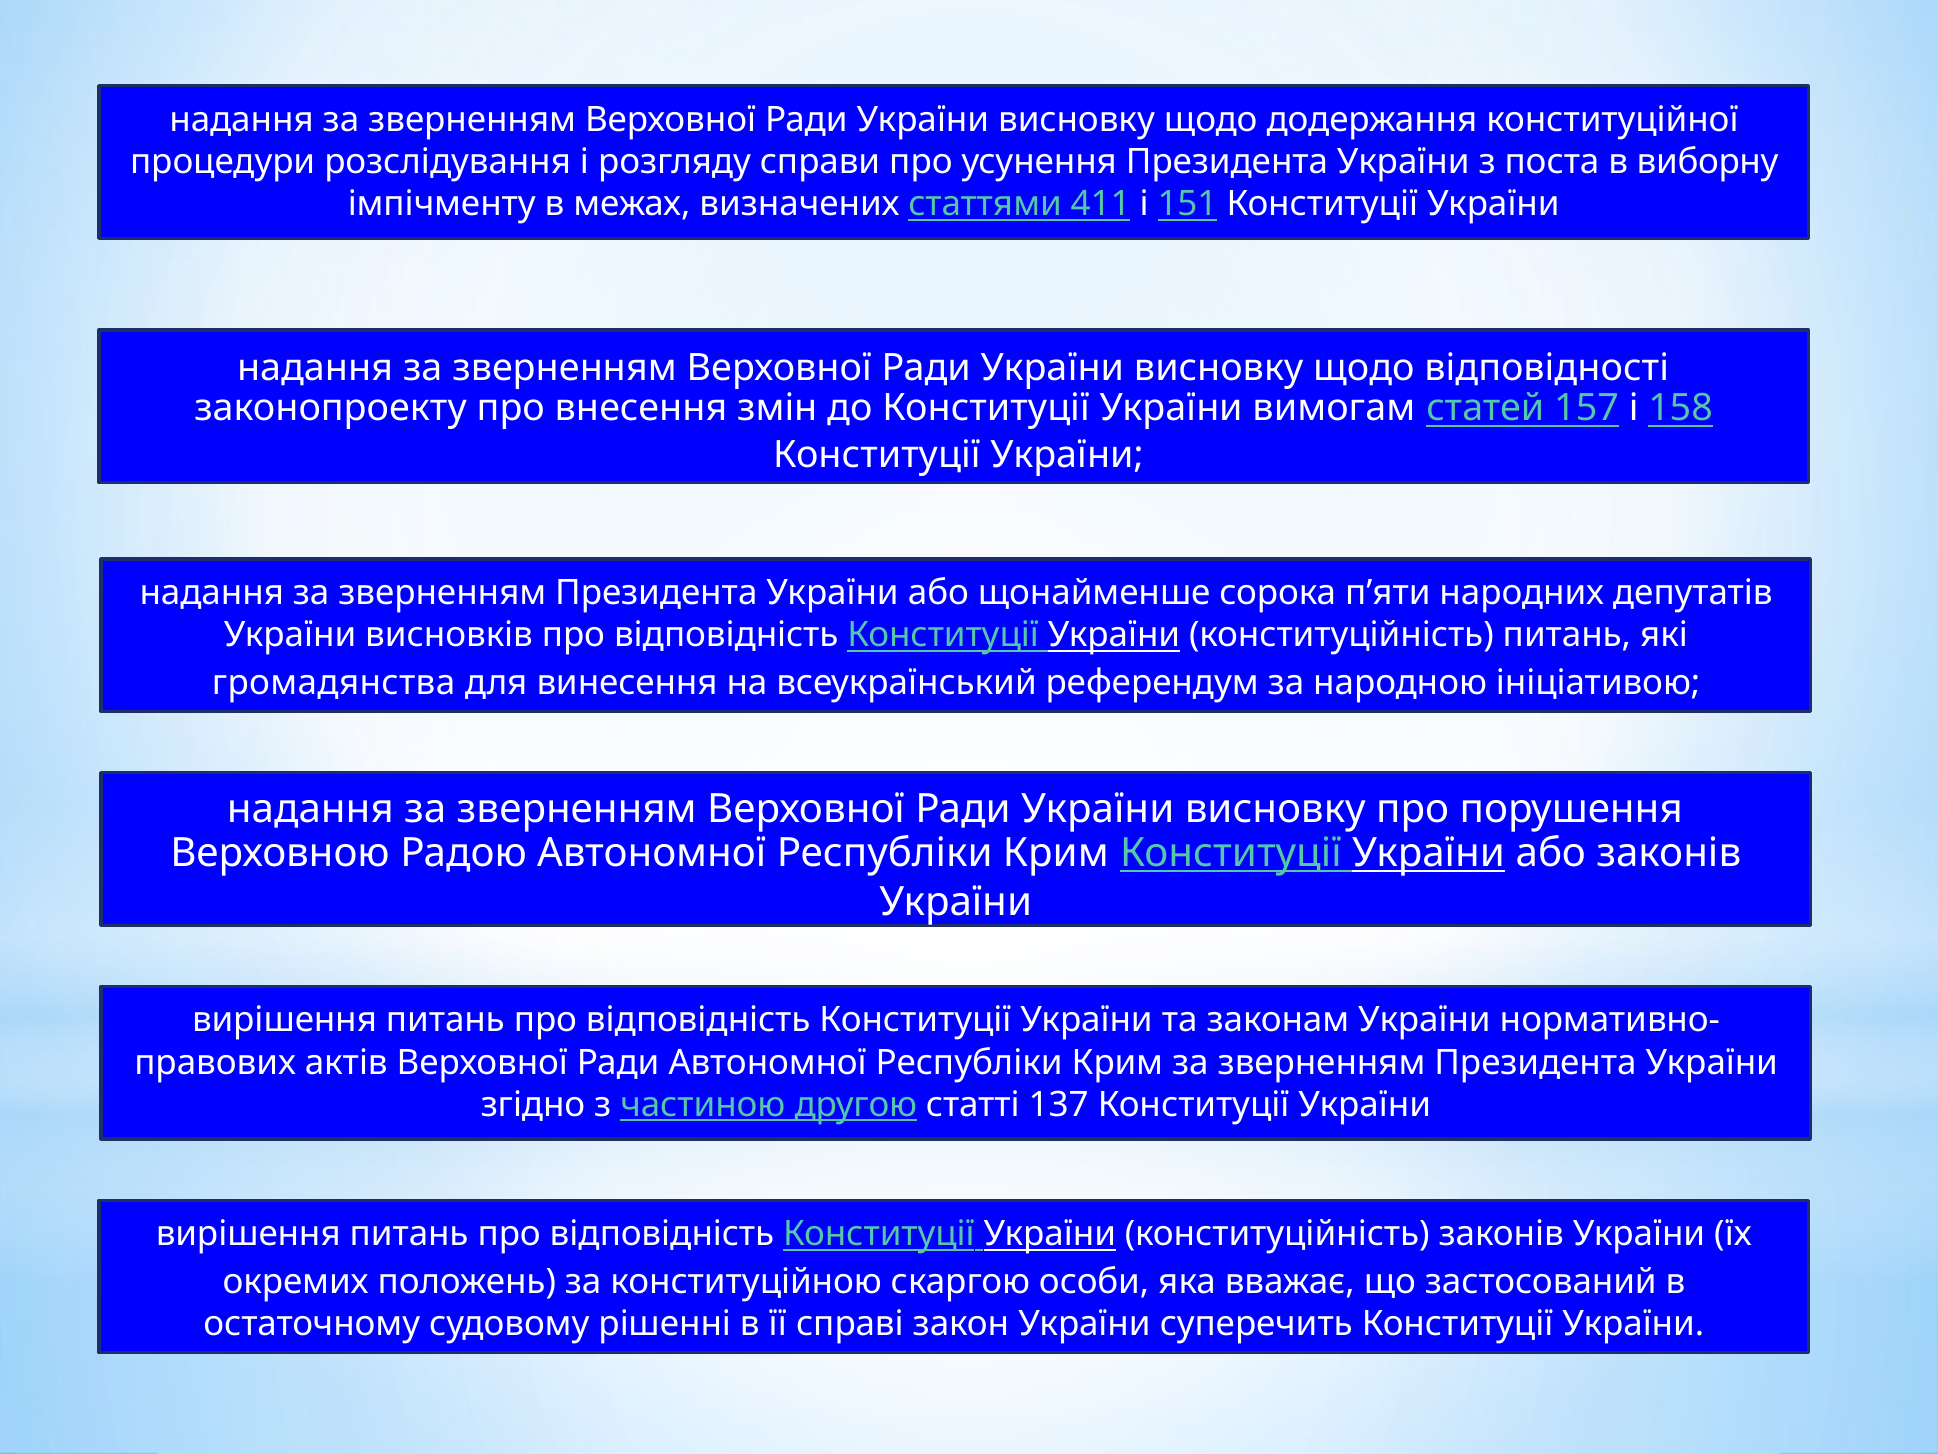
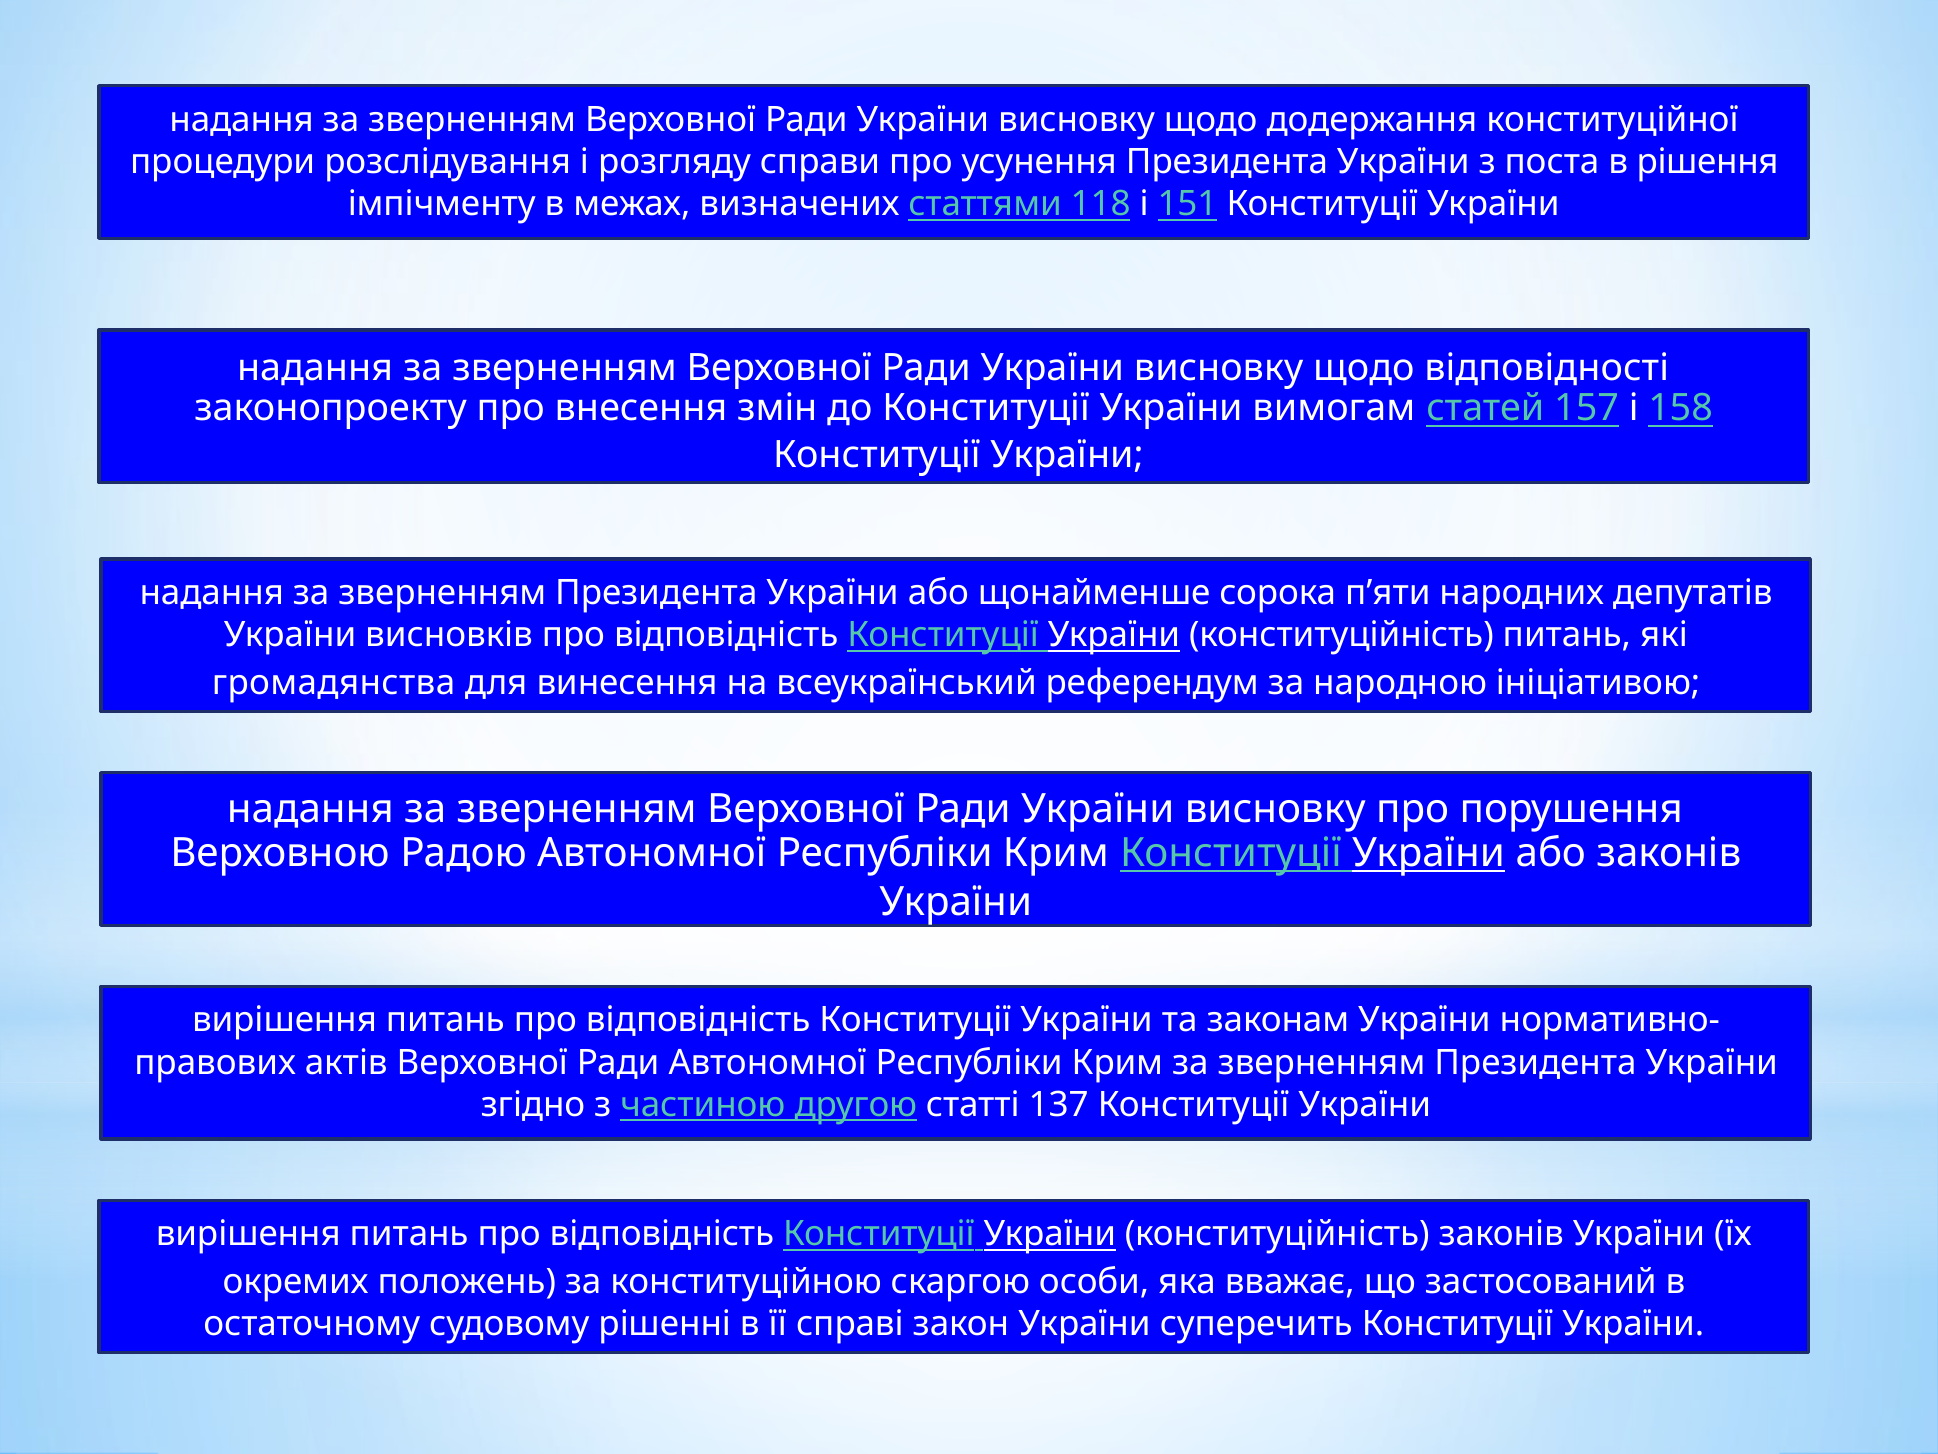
виборну: виборну -> рішення
411: 411 -> 118
